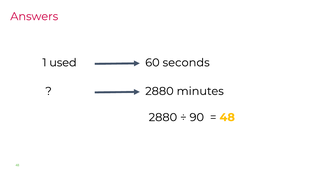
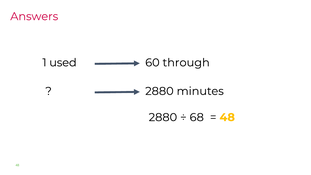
seconds: seconds -> through
90: 90 -> 68
